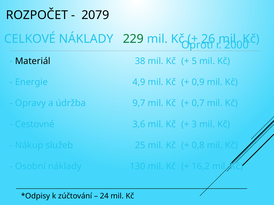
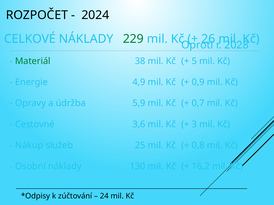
2079: 2079 -> 2024
2000: 2000 -> 2028
Materiál colour: black -> green
9,7: 9,7 -> 5,9
